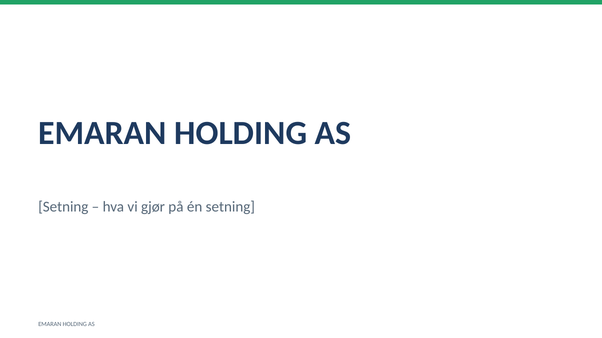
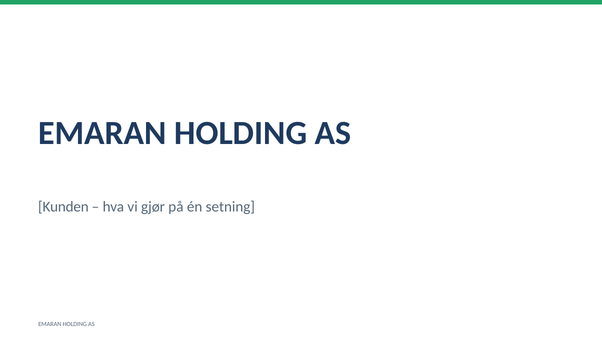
Setning at (63, 207): Setning -> Kunden
